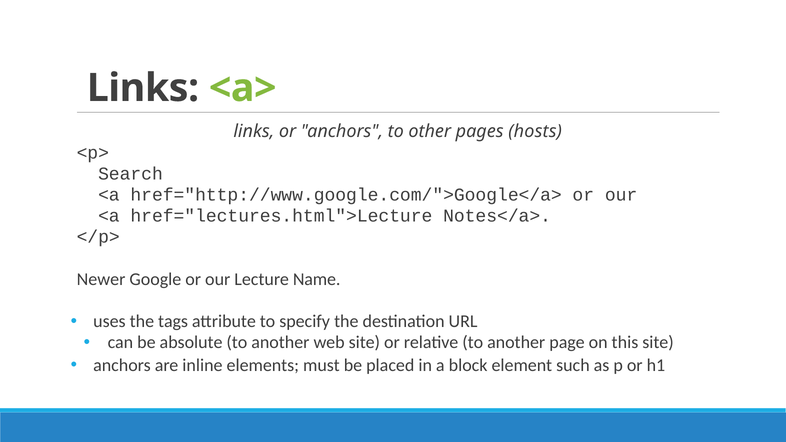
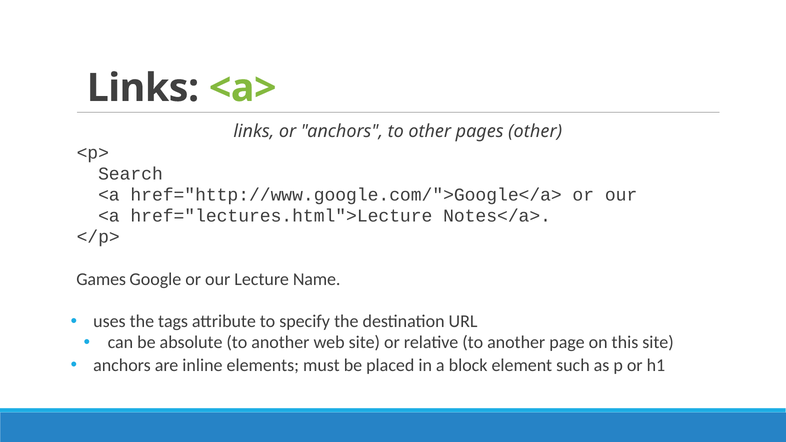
pages hosts: hosts -> other
Newer: Newer -> Games
